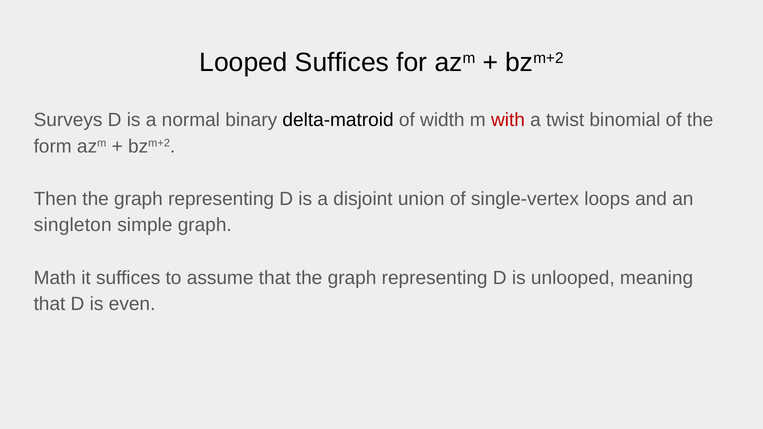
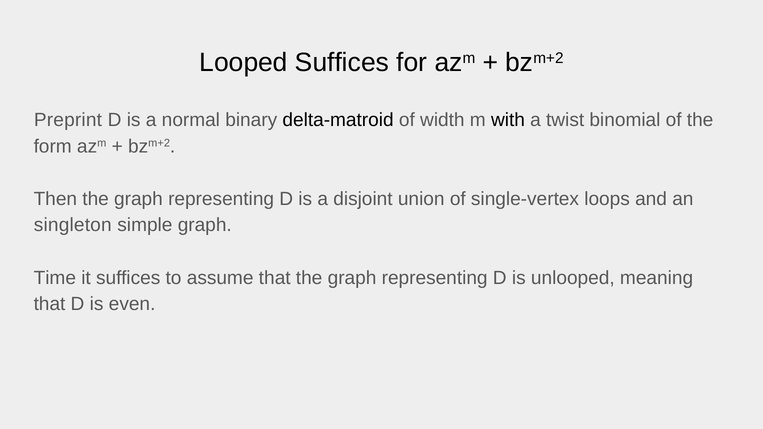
Surveys: Surveys -> Preprint
with colour: red -> black
Math: Math -> Time
